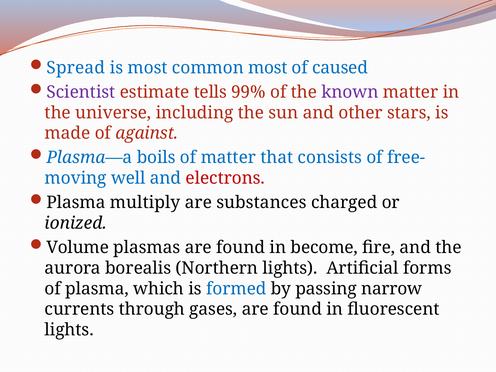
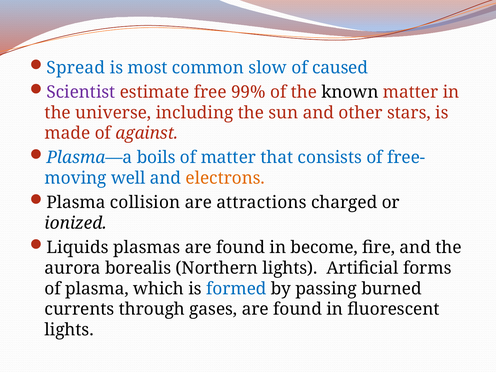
common most: most -> slow
tells: tells -> free
known colour: purple -> black
electrons colour: red -> orange
multiply: multiply -> collision
substances: substances -> attractions
Volume: Volume -> Liquids
narrow: narrow -> burned
